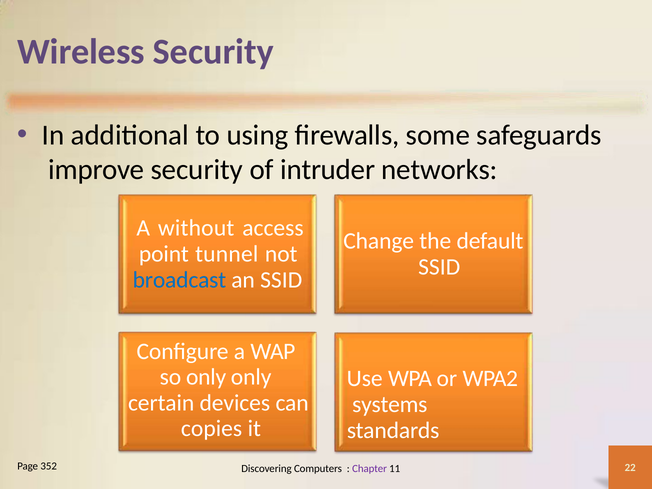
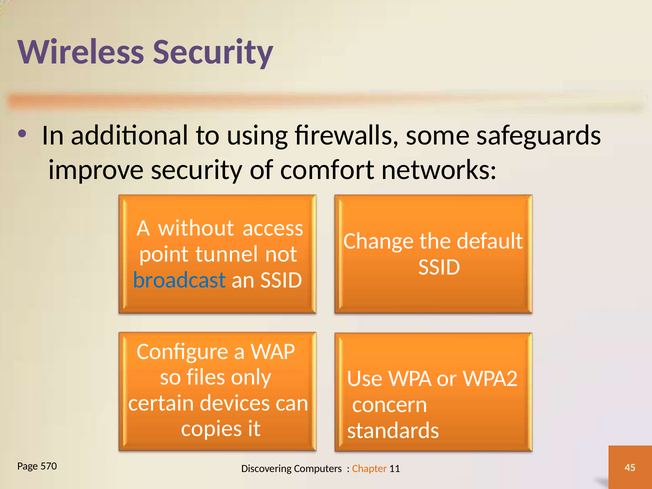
intruder: intruder -> comfort
so only: only -> files
systems: systems -> concern
352: 352 -> 570
Chapter colour: purple -> orange
22: 22 -> 45
